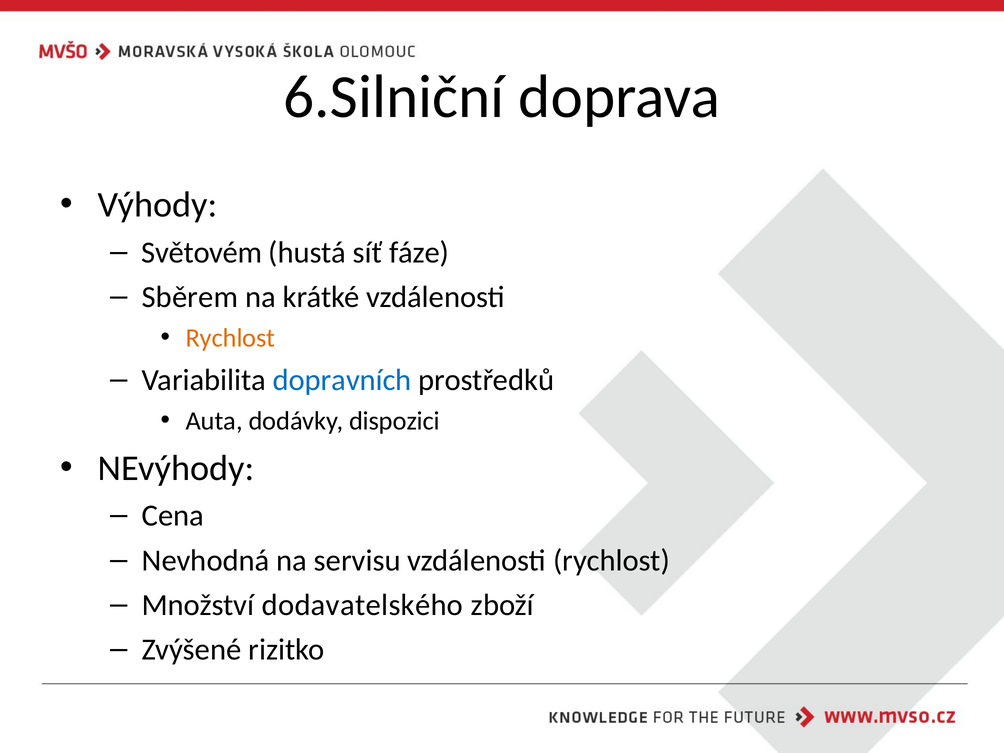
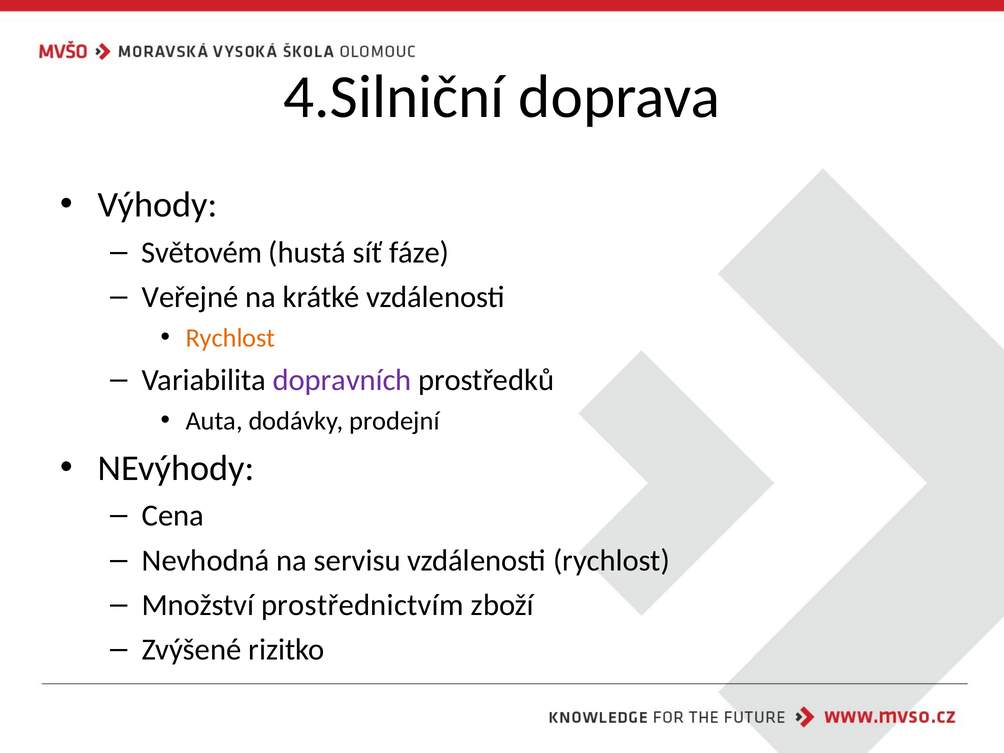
6.Silniční: 6.Silniční -> 4.Silniční
Sběrem: Sběrem -> Veřejné
dopravních colour: blue -> purple
dispozici: dispozici -> prodejní
dodavatelského: dodavatelského -> prostřednictvím
